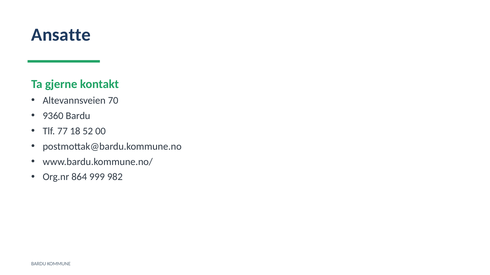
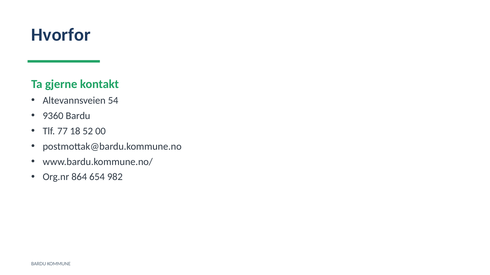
Ansatte: Ansatte -> Hvorfor
70: 70 -> 54
999: 999 -> 654
